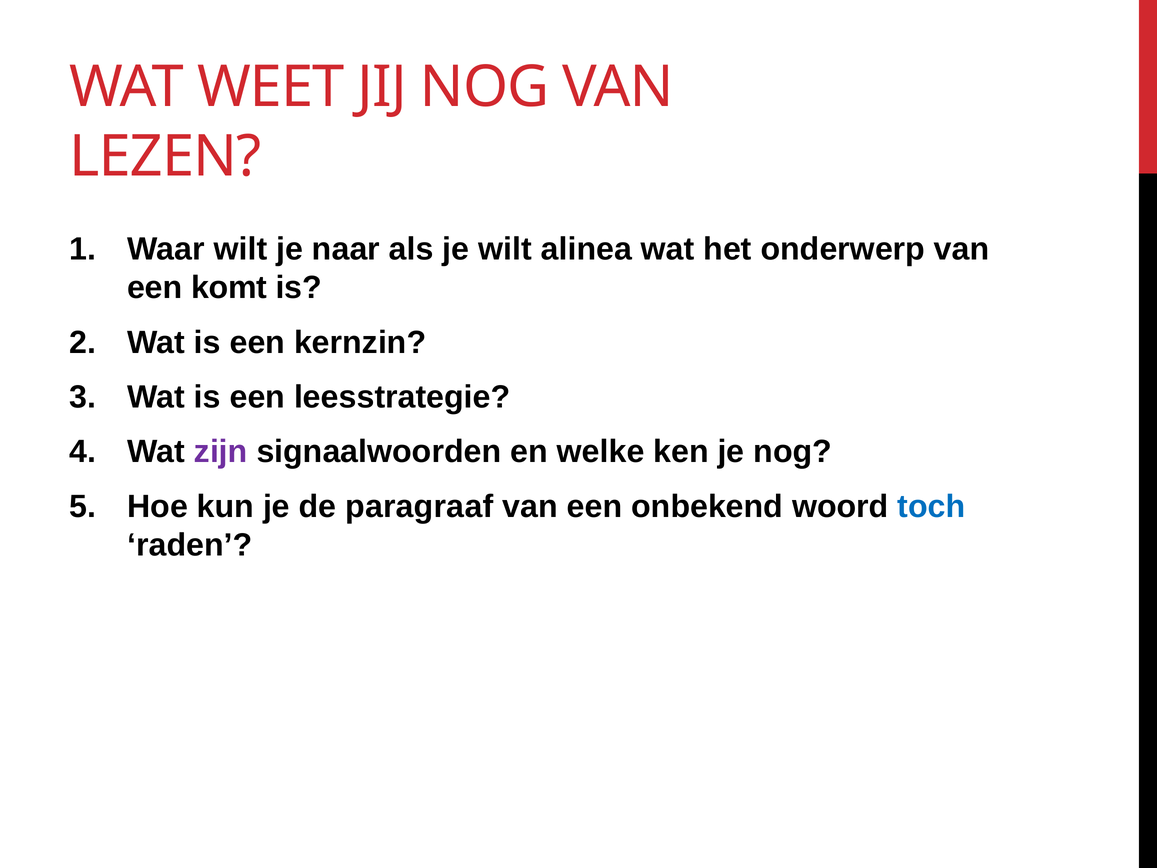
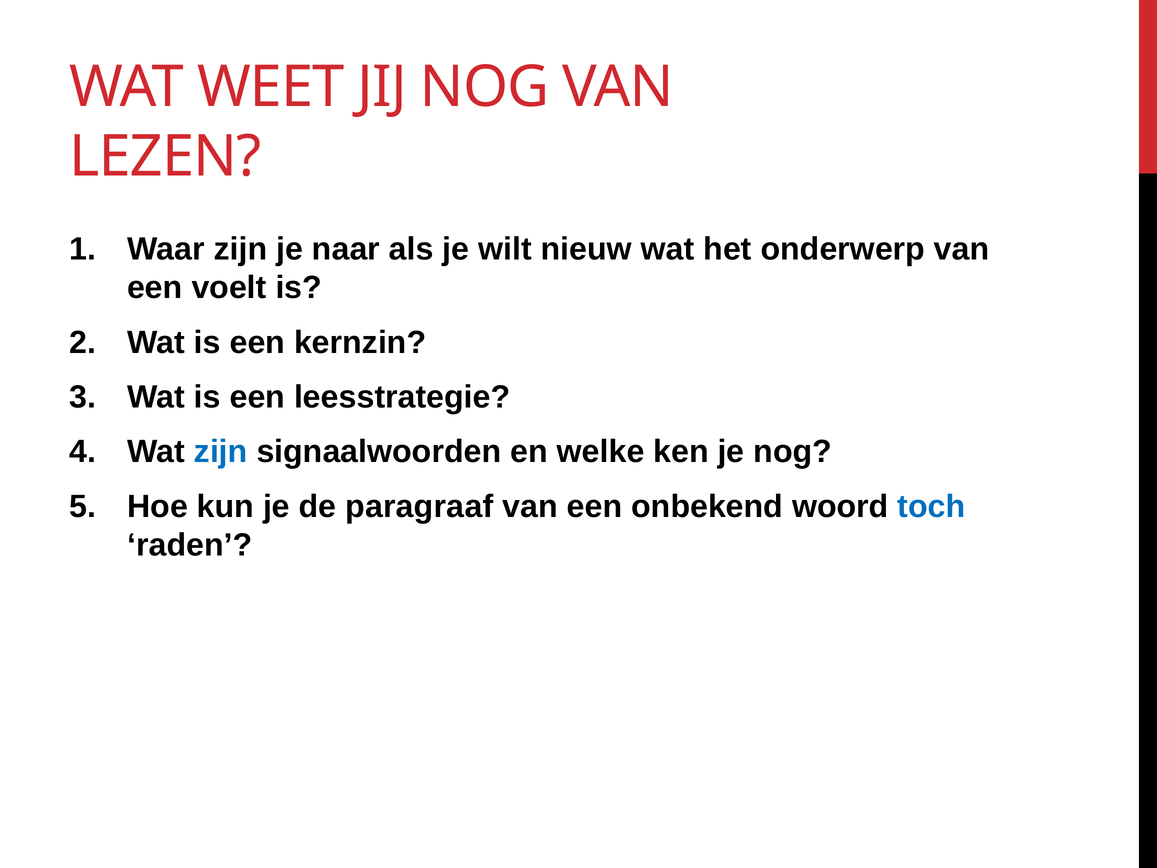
Waar wilt: wilt -> zijn
alinea: alinea -> nieuw
komt: komt -> voelt
zijn at (221, 452) colour: purple -> blue
